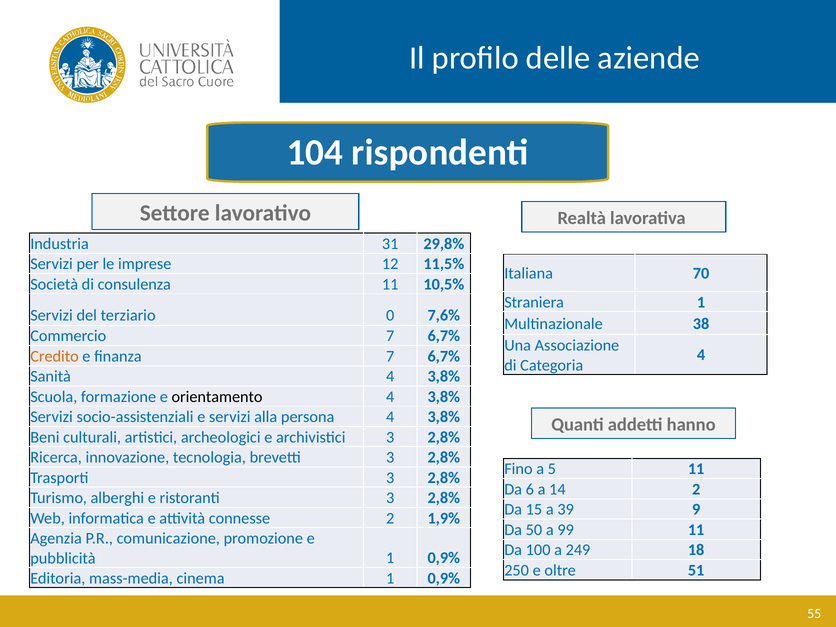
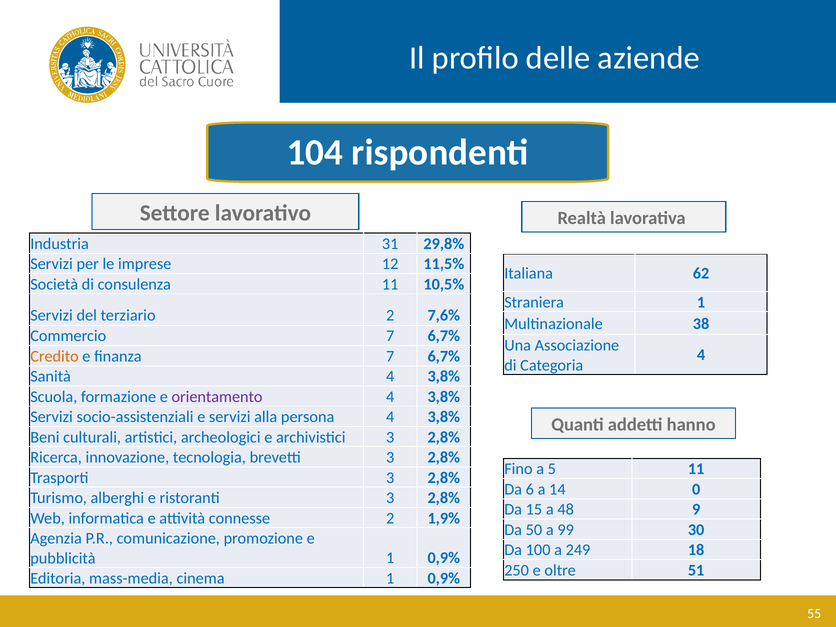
70: 70 -> 62
terziario 0: 0 -> 2
orientamento colour: black -> purple
14 2: 2 -> 0
39: 39 -> 48
99 11: 11 -> 30
